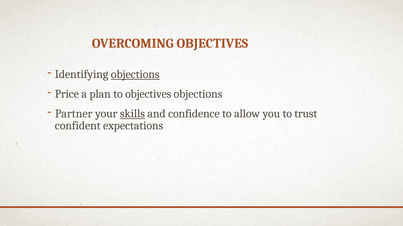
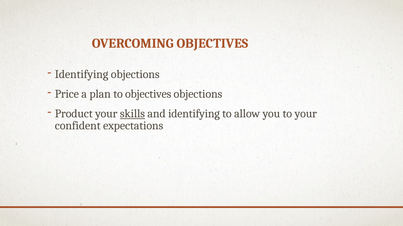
objections at (135, 75) underline: present -> none
Partner: Partner -> Product
and confidence: confidence -> identifying
to trust: trust -> your
